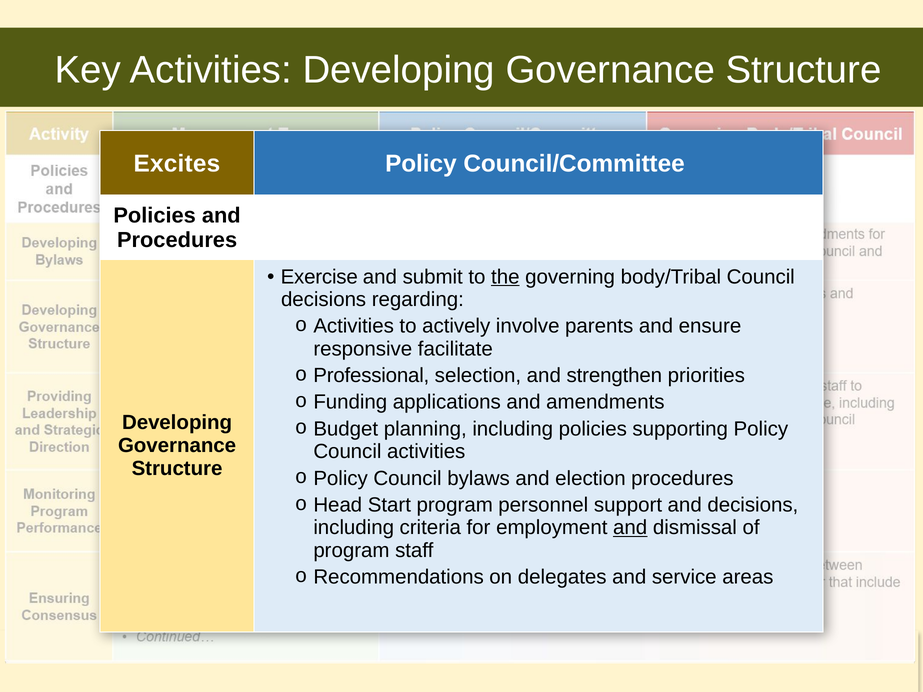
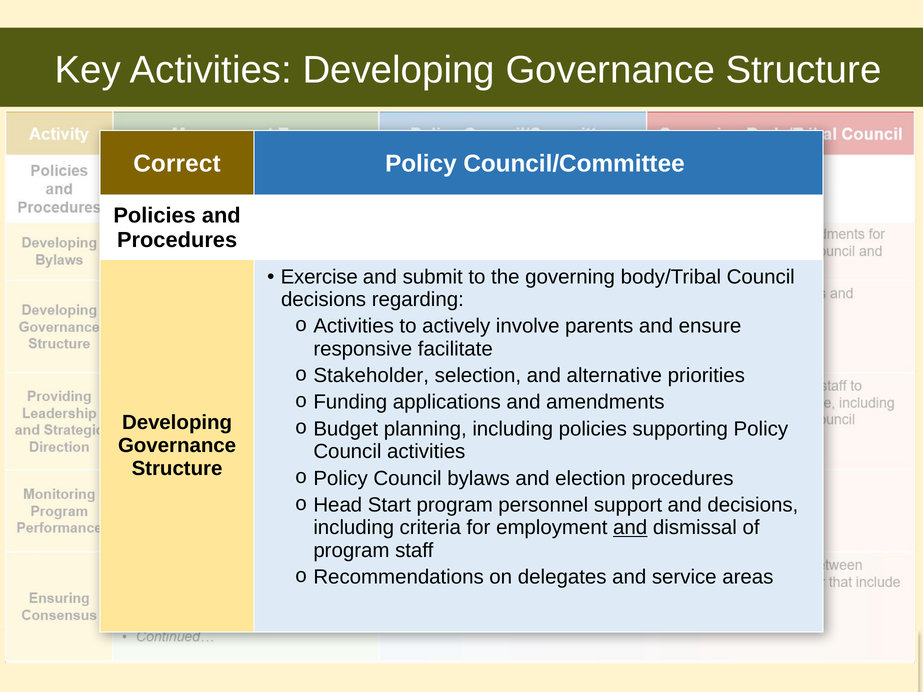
Excites: Excites -> Correct
the underline: present -> none
Professional: Professional -> Stakeholder
strengthen: strengthen -> alternative
